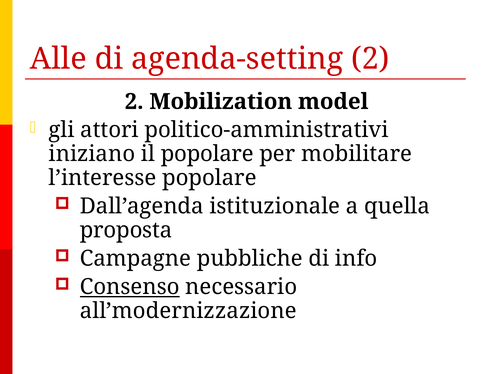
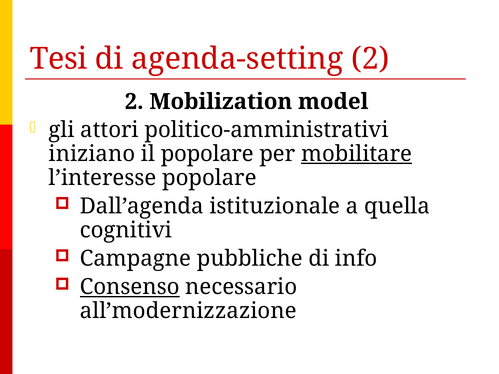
Alle: Alle -> Tesi
mobilitare underline: none -> present
proposta: proposta -> cognitivi
